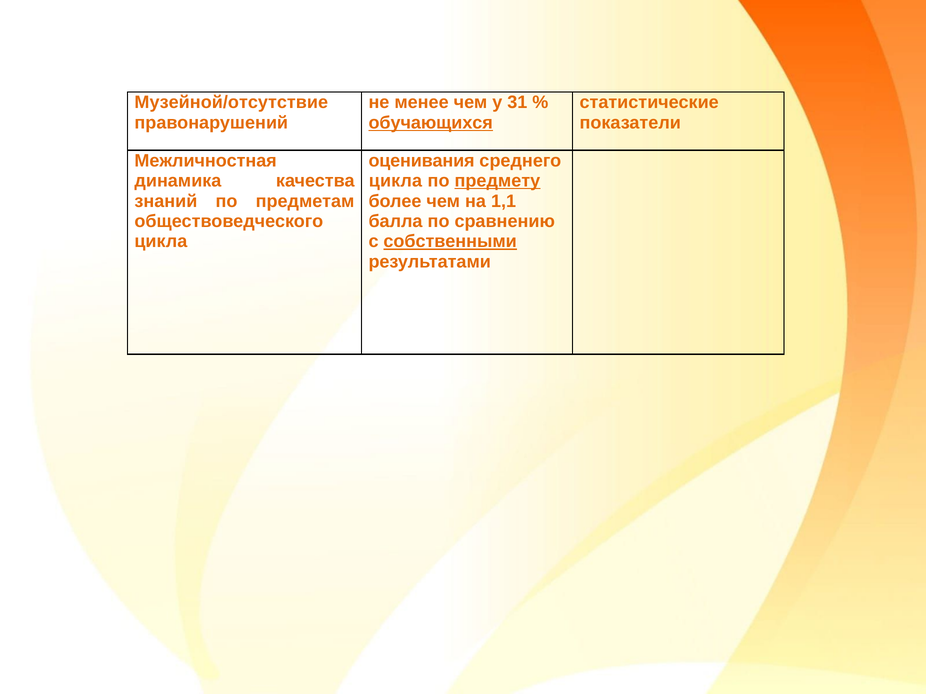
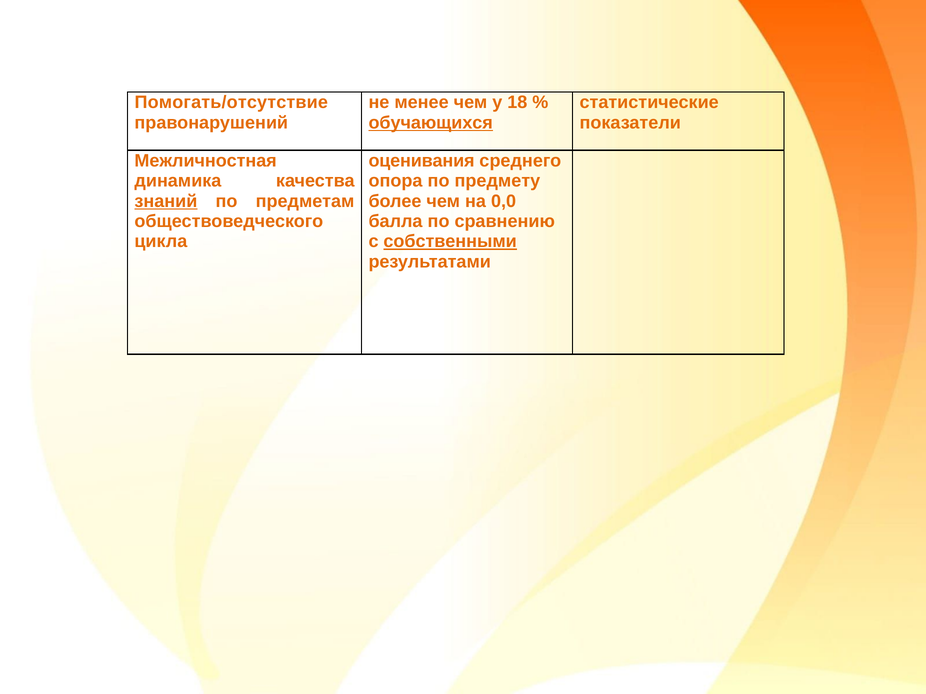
Музейной/отсутствие: Музейной/отсутствие -> Помогать/отсутствие
31: 31 -> 18
цикла at (395, 181): цикла -> опора
предмету underline: present -> none
знаний underline: none -> present
1,1: 1,1 -> 0,0
